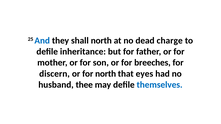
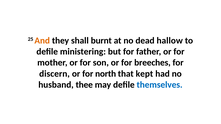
And colour: blue -> orange
shall north: north -> burnt
charge: charge -> hallow
inheritance: inheritance -> ministering
eyes: eyes -> kept
